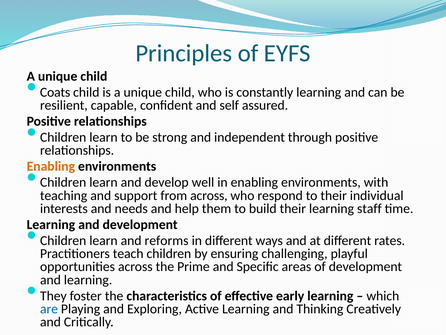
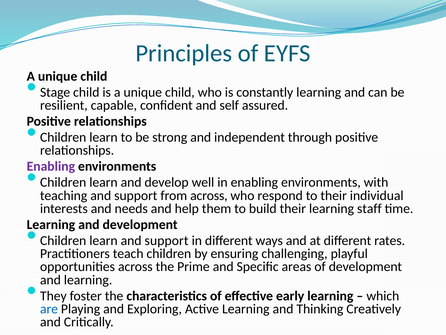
Coats: Coats -> Stage
Enabling at (51, 166) colour: orange -> purple
learn and reforms: reforms -> support
